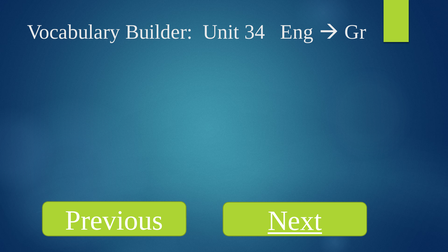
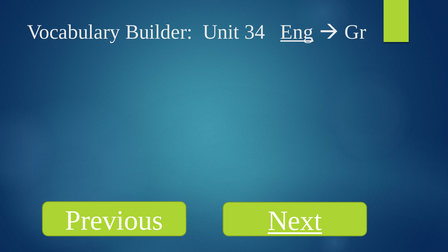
Eng underline: none -> present
